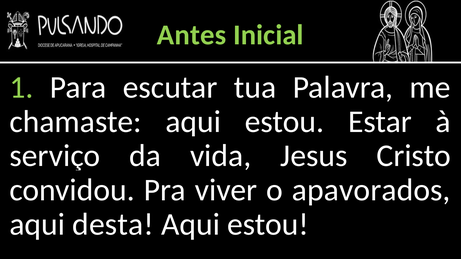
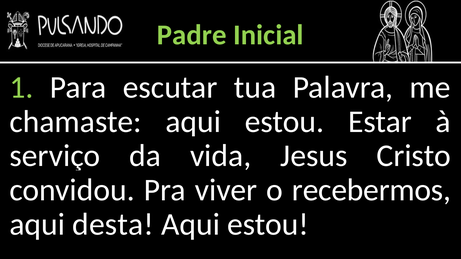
Antes: Antes -> Padre
apavorados: apavorados -> recebermos
